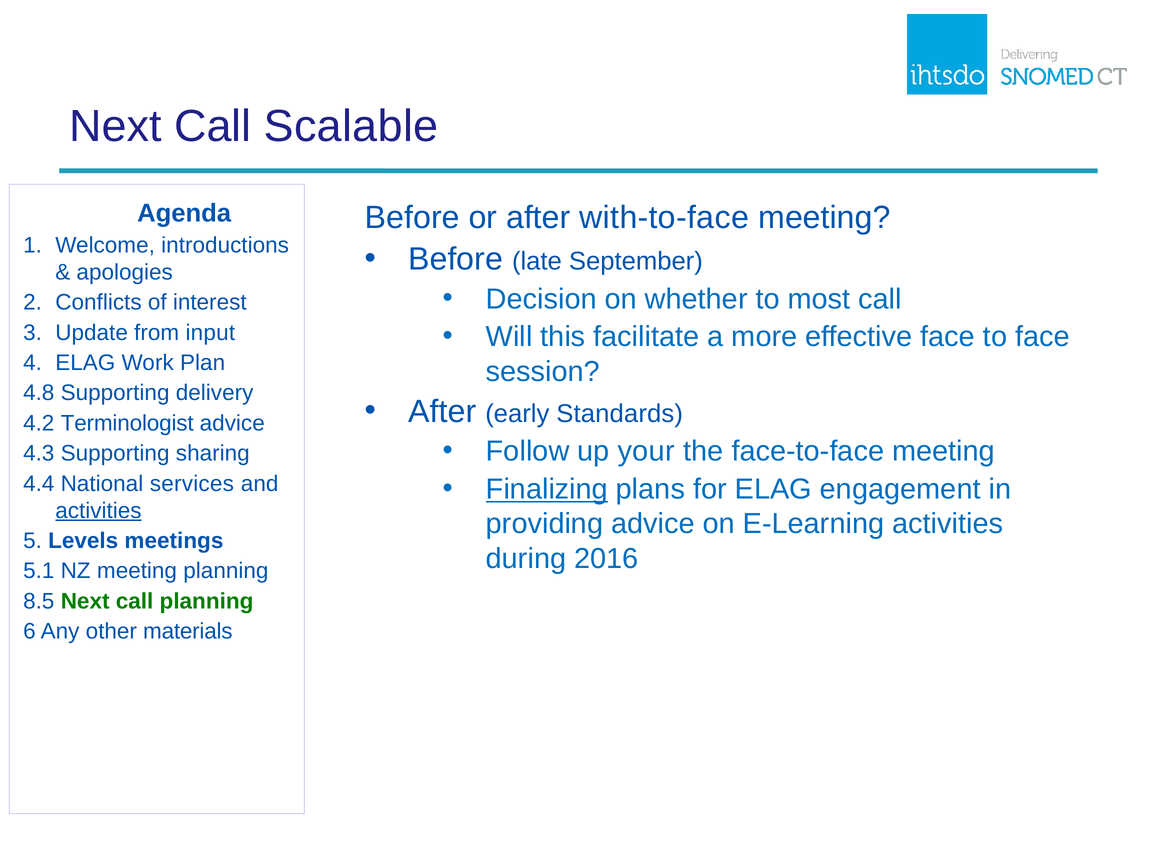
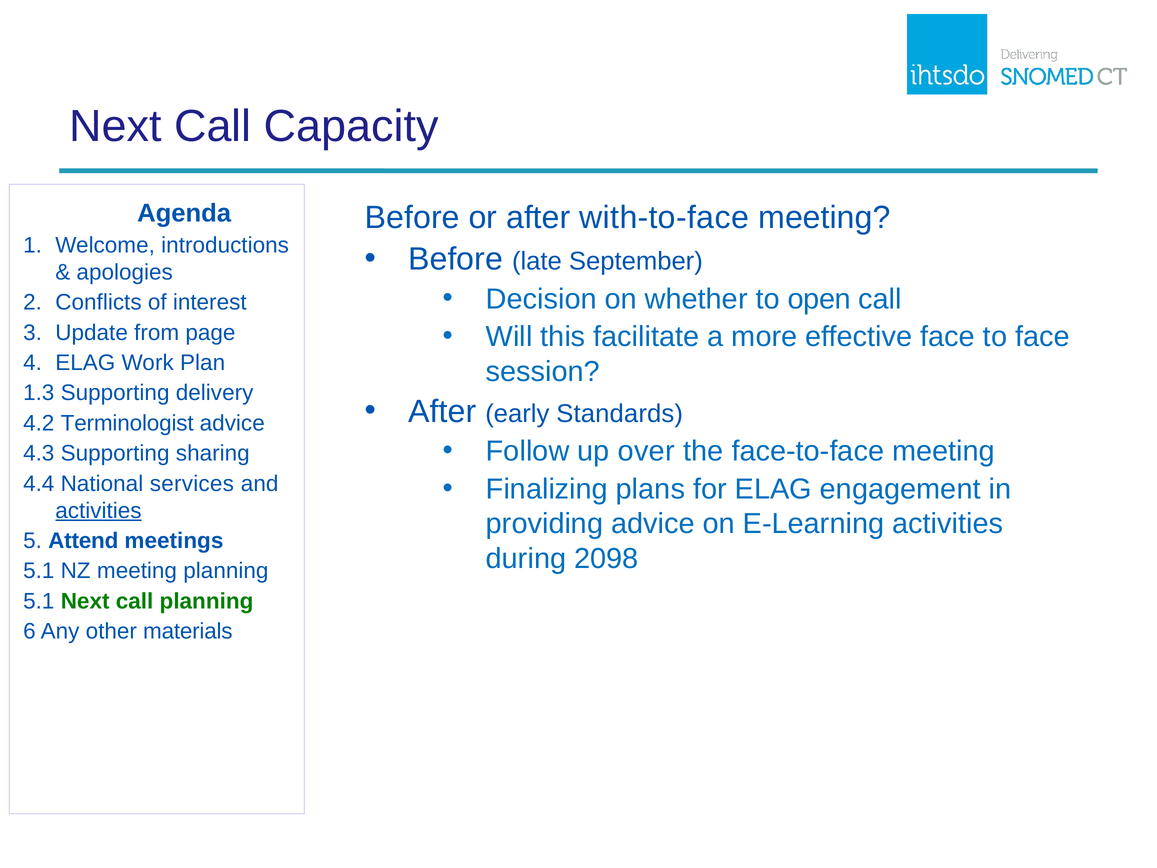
Scalable: Scalable -> Capacity
most: most -> open
input: input -> page
4.8: 4.8 -> 1.3
your: your -> over
Finalizing underline: present -> none
Levels: Levels -> Attend
2016: 2016 -> 2098
8.5 at (39, 601): 8.5 -> 5.1
